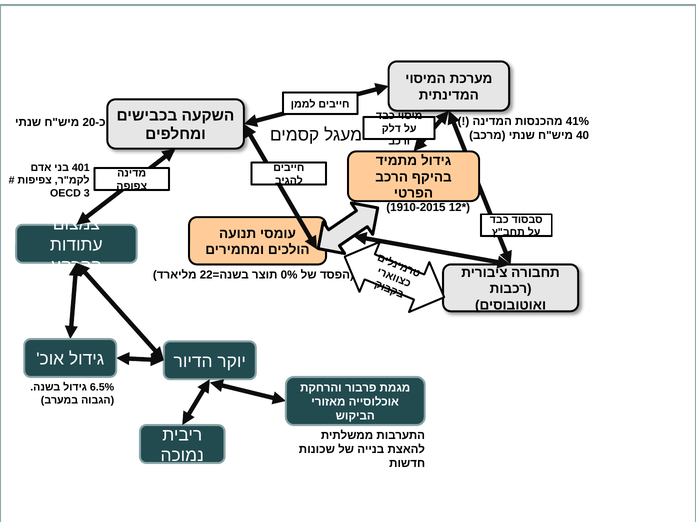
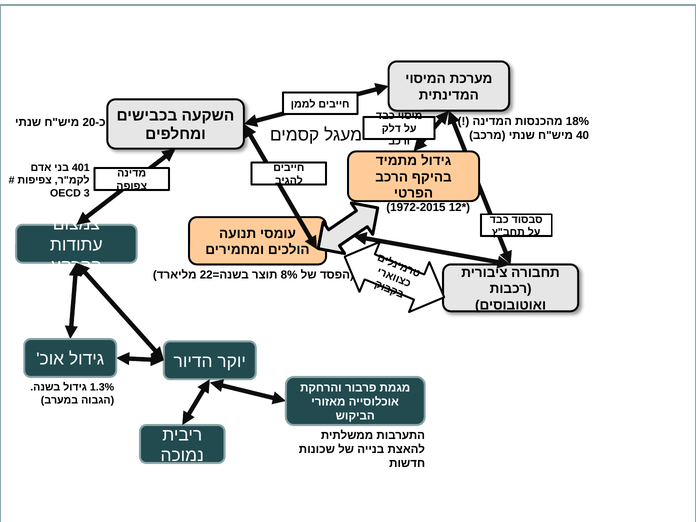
41%: 41% -> 18%
1910-2015: 1910-2015 -> 1972-2015
0%: 0% -> 8%
6.5%: 6.5% -> 1.3%
